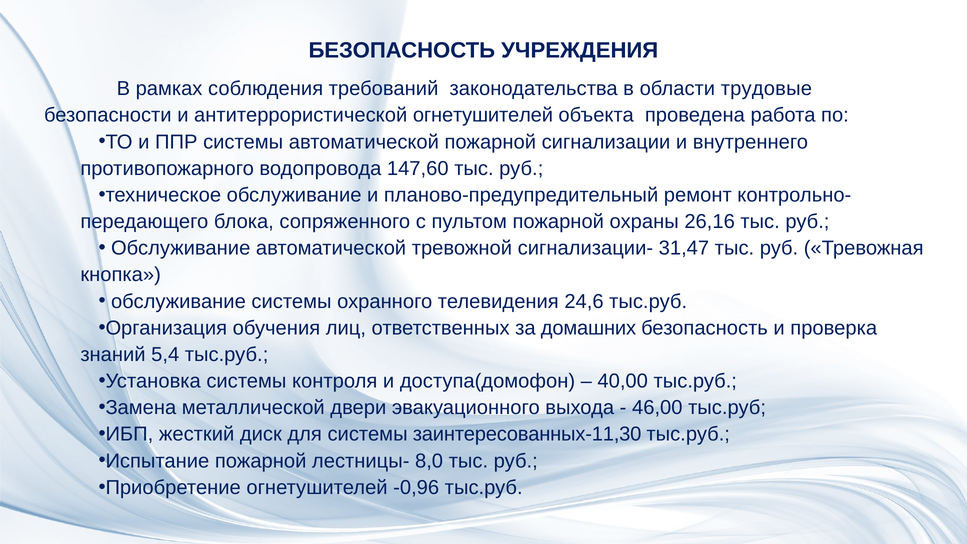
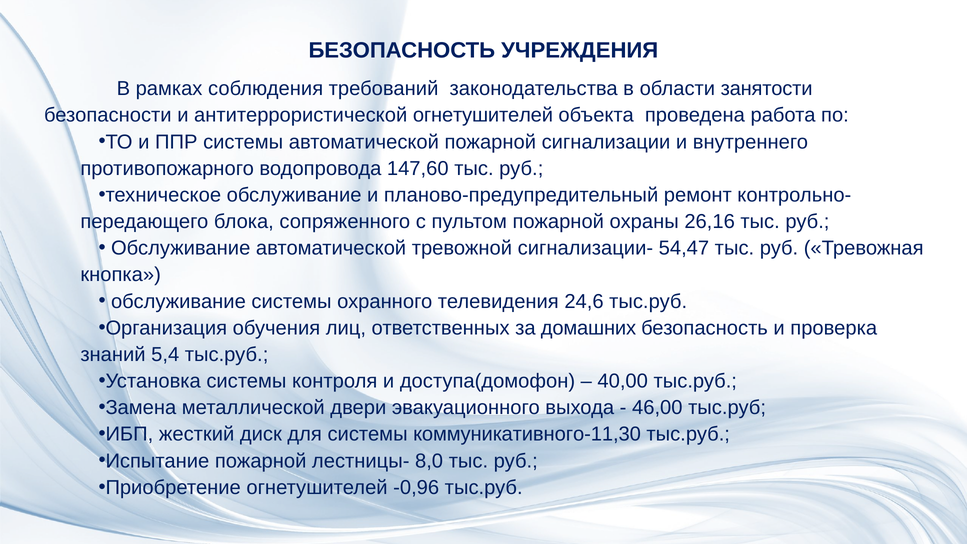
трудовые: трудовые -> занятости
31,47: 31,47 -> 54,47
заинтересованных-11,30: заинтересованных-11,30 -> коммуникативного-11,30
